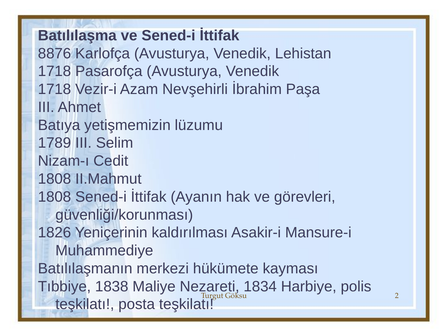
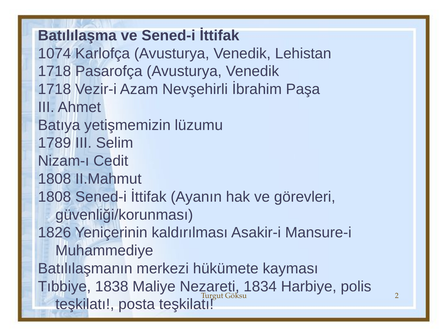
8876: 8876 -> 1074
